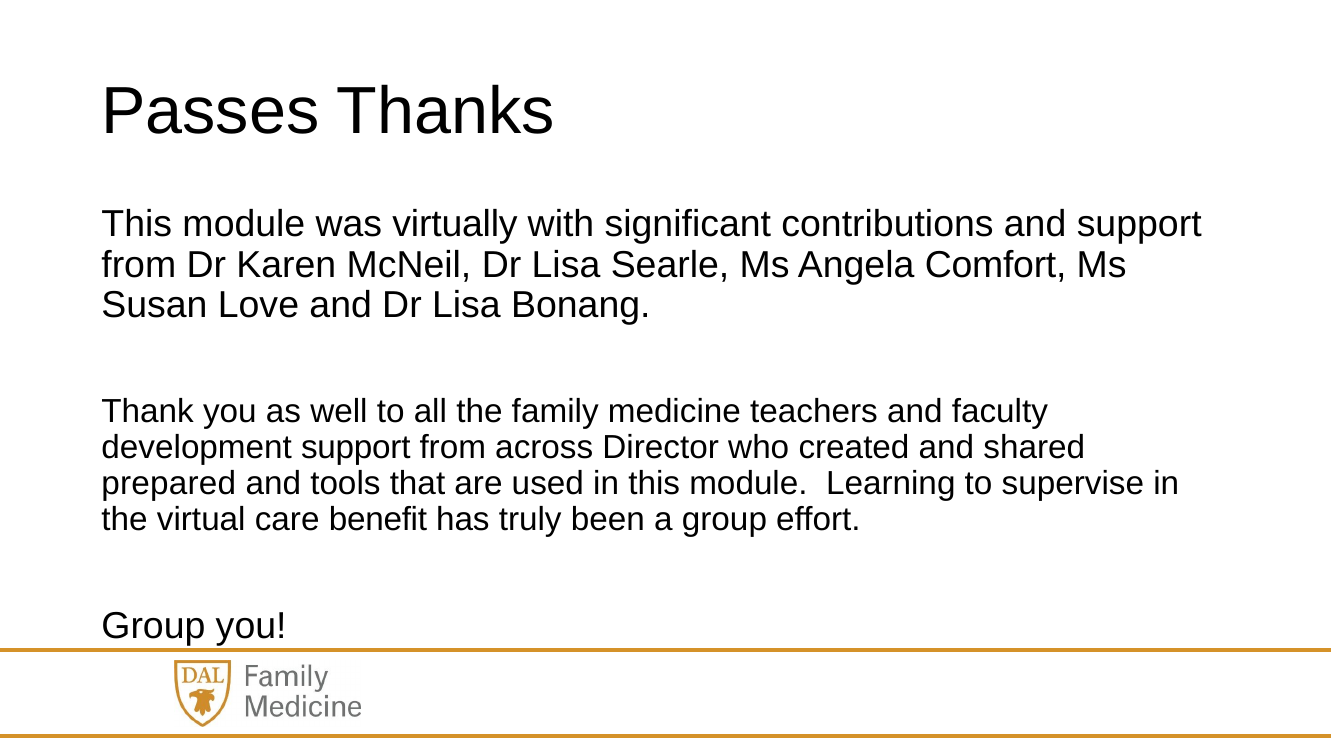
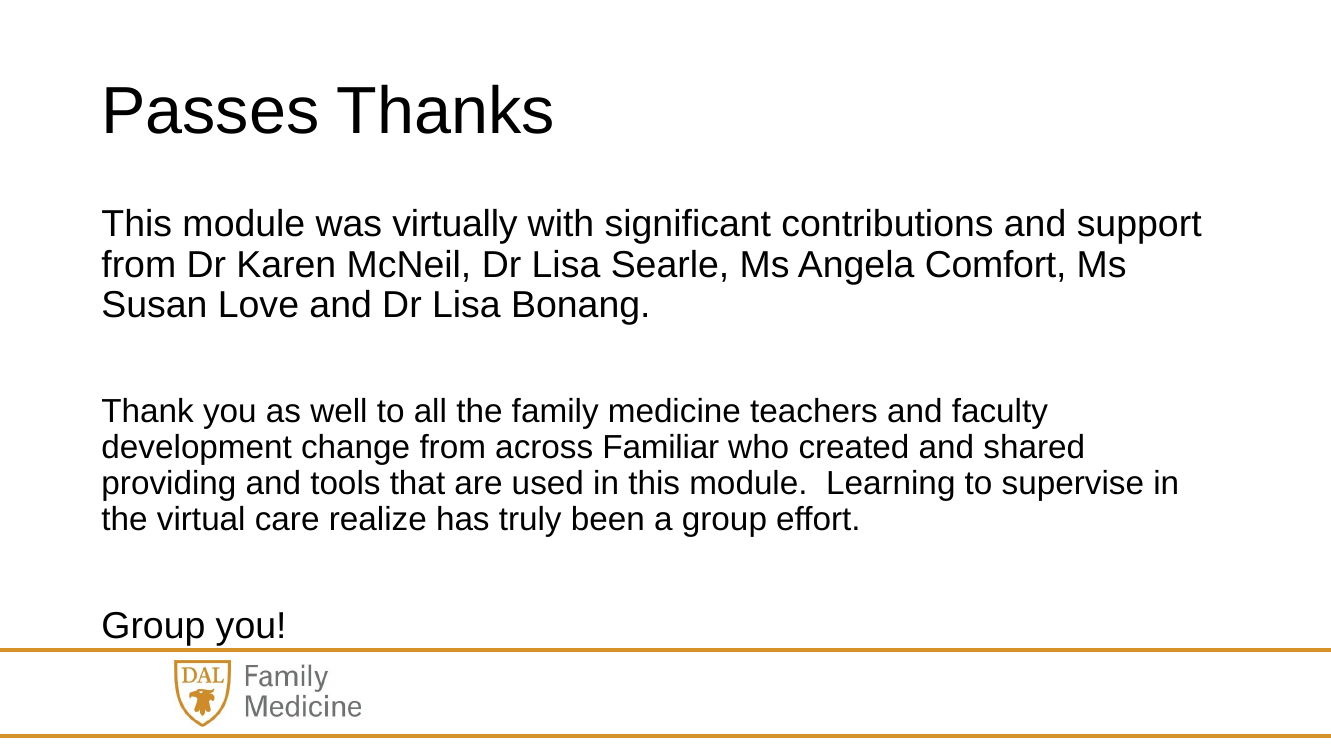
development support: support -> change
Director: Director -> Familiar
prepared: prepared -> providing
benefit: benefit -> realize
